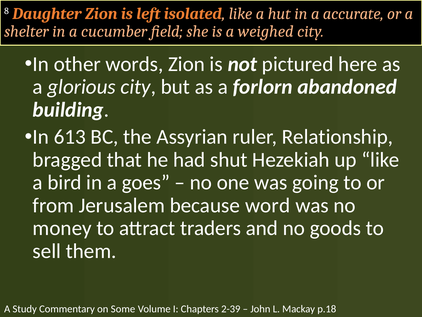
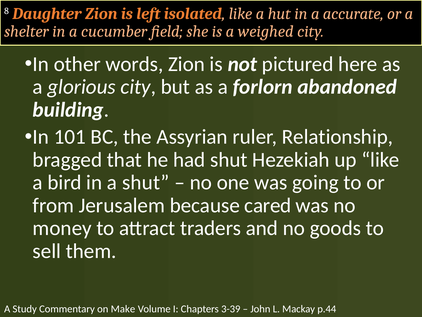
613: 613 -> 101
a goes: goes -> shut
word: word -> cared
Some: Some -> Make
2-39: 2-39 -> 3-39
p.18: p.18 -> p.44
